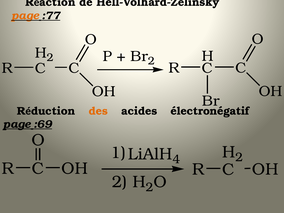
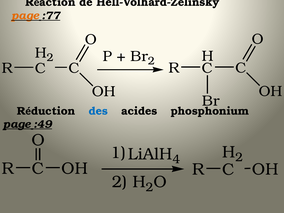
des colour: orange -> blue
électronégatif: électronégatif -> phosphonium
:69: :69 -> :49
